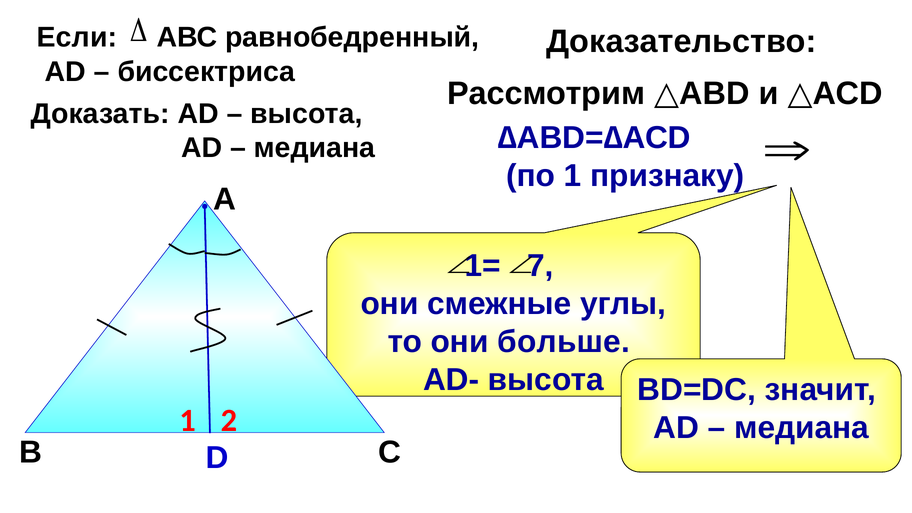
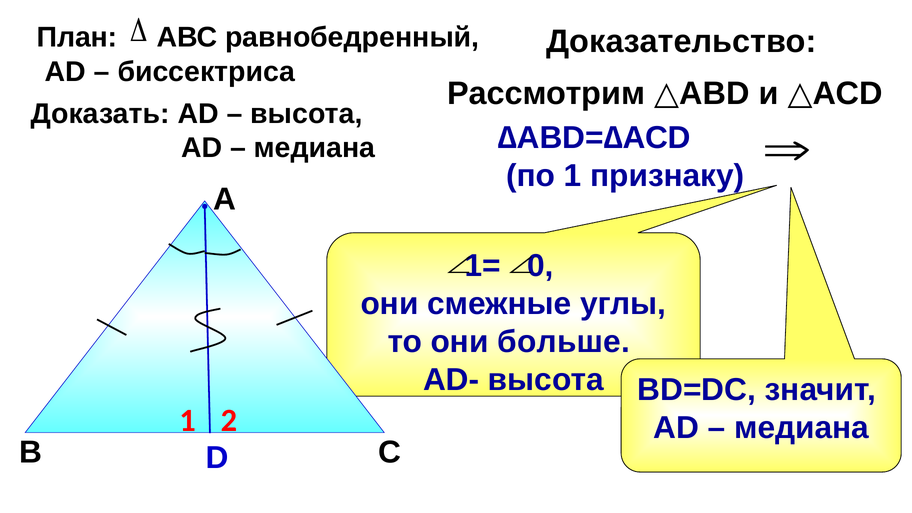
Если: Если -> План
7: 7 -> 0
